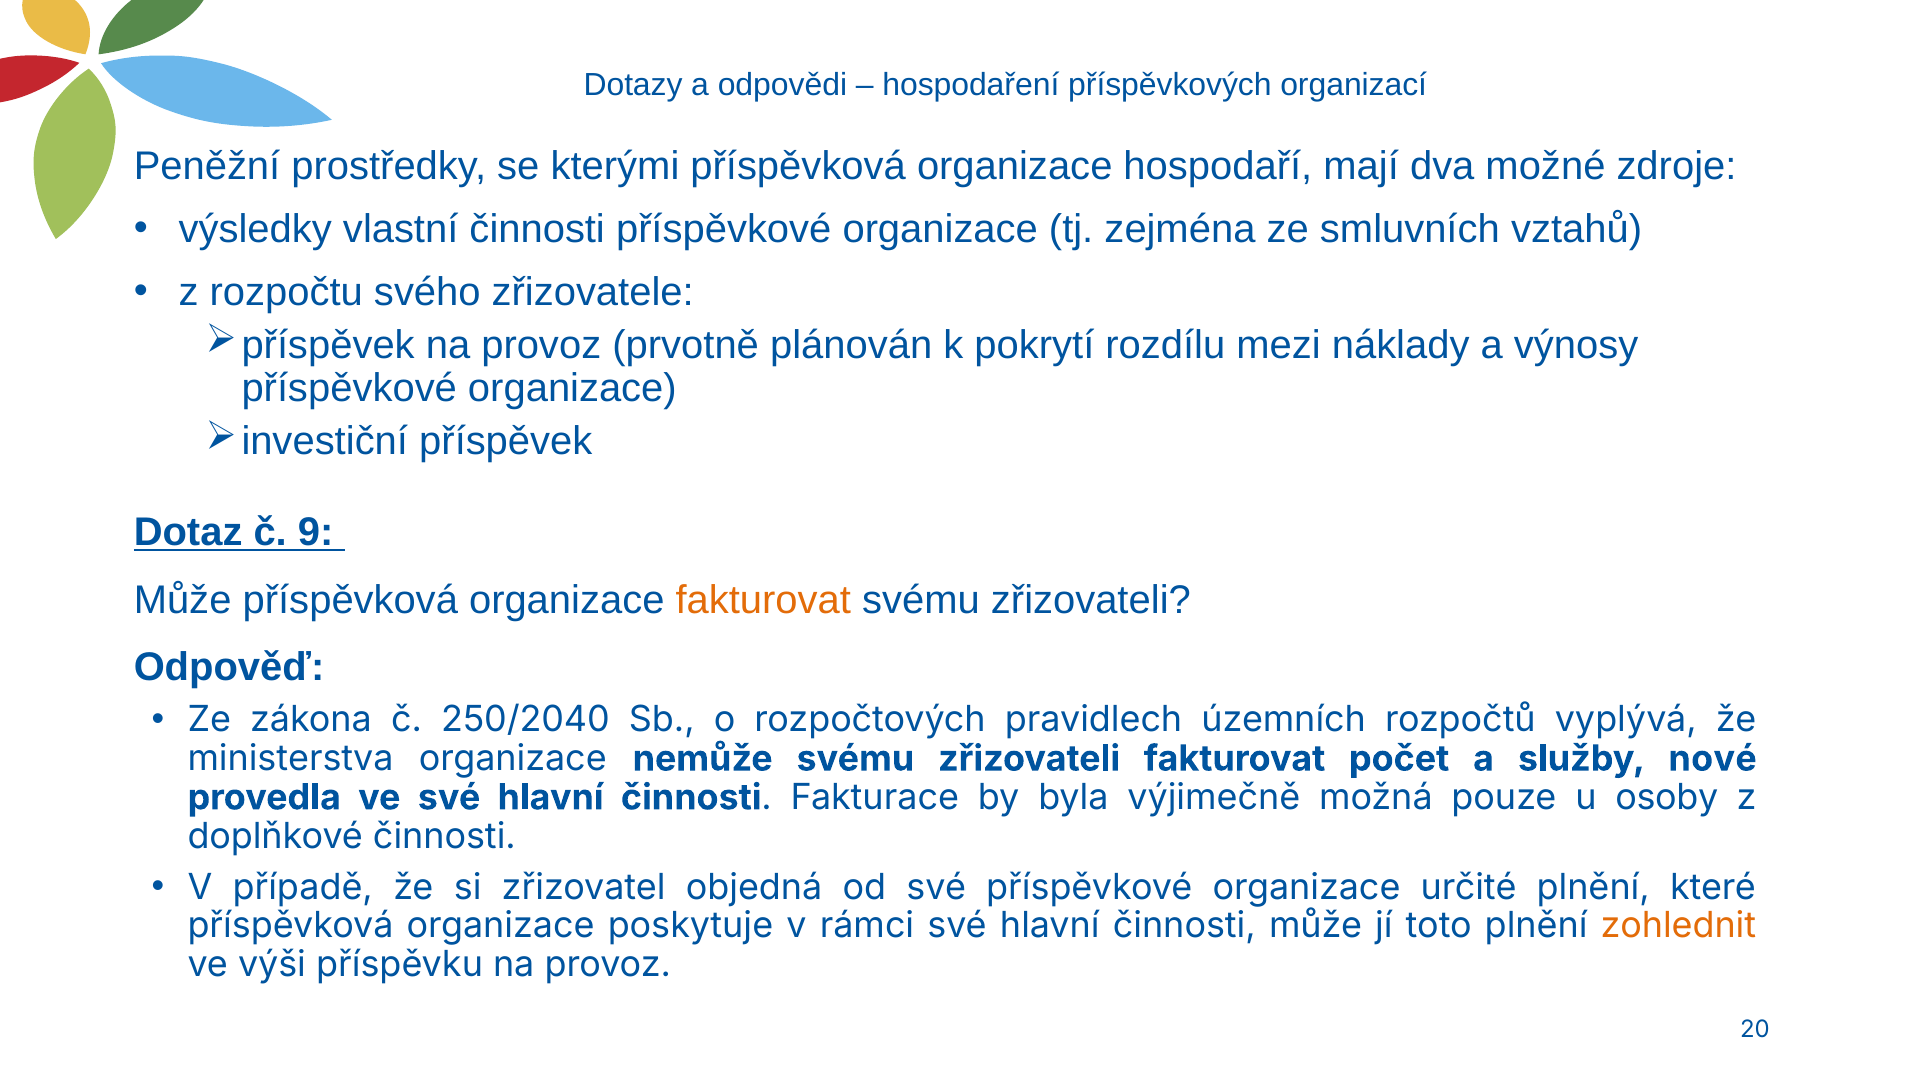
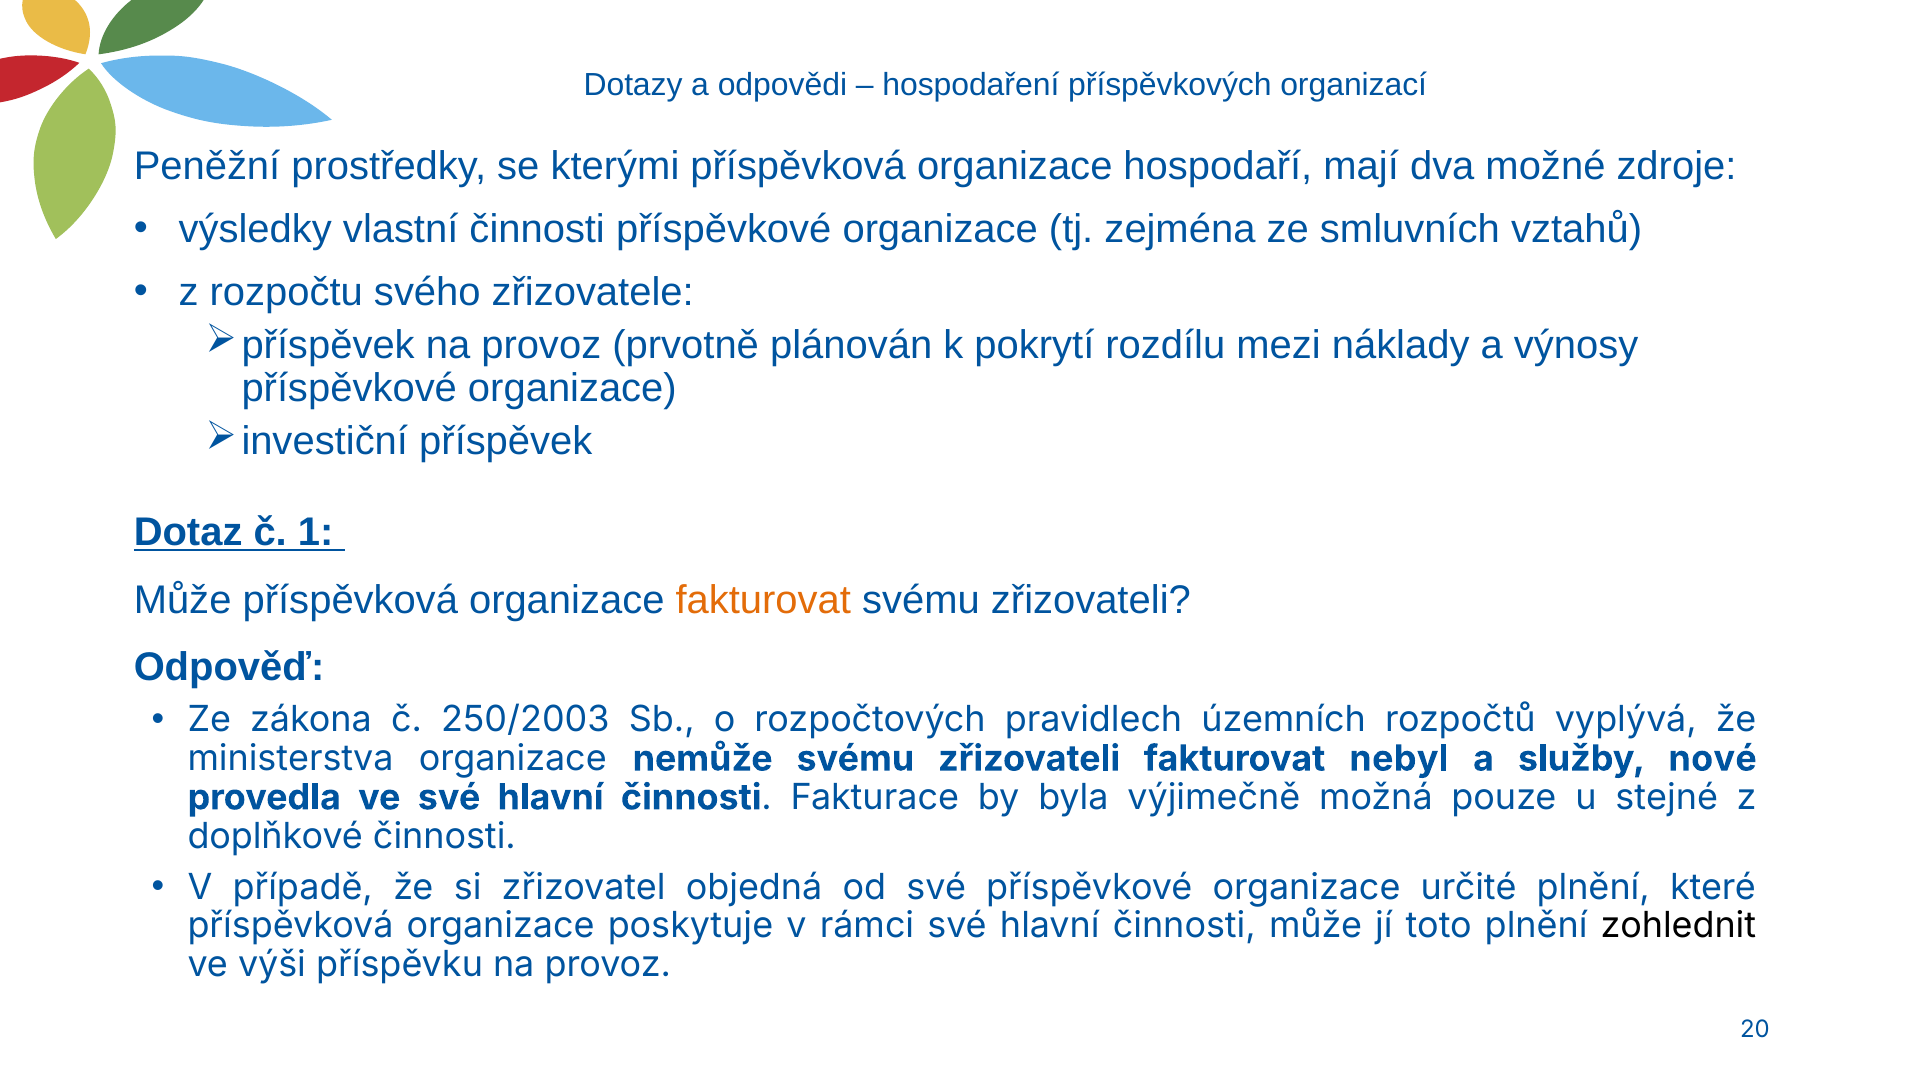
9: 9 -> 1
250/2040: 250/2040 -> 250/2003
počet: počet -> nebyl
osoby: osoby -> stejné
zohlednit colour: orange -> black
